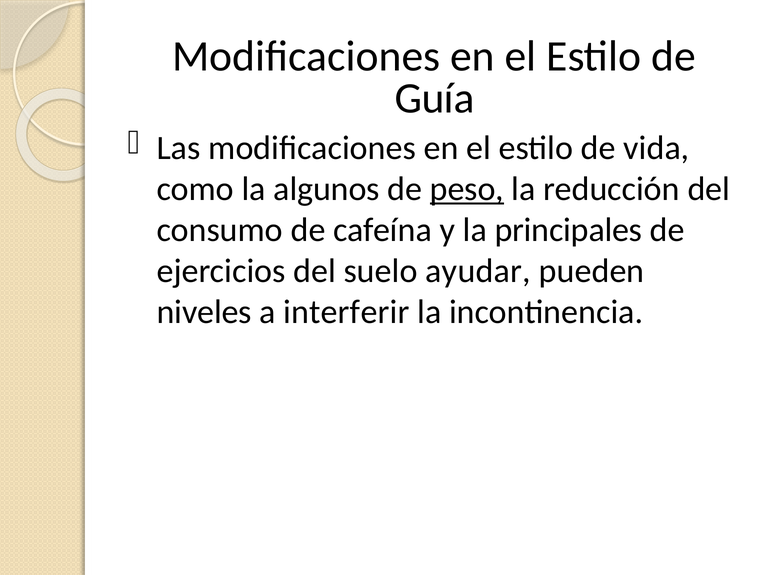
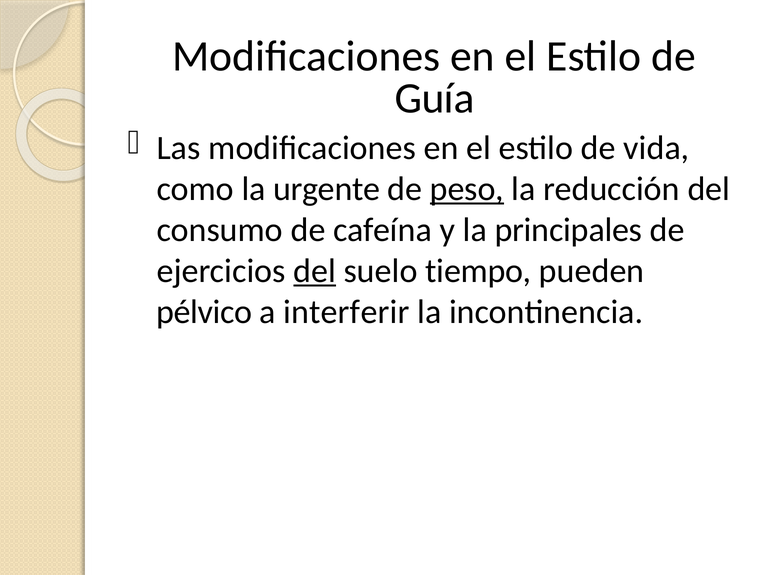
algunos: algunos -> urgente
del at (315, 271) underline: none -> present
ayudar: ayudar -> tiempo
niveles: niveles -> pélvico
